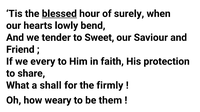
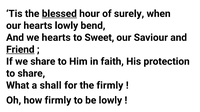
we tender: tender -> hearts
Friend underline: none -> present
we every: every -> share
how weary: weary -> firmly
be them: them -> lowly
